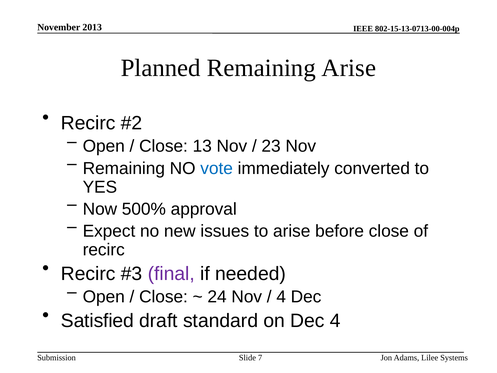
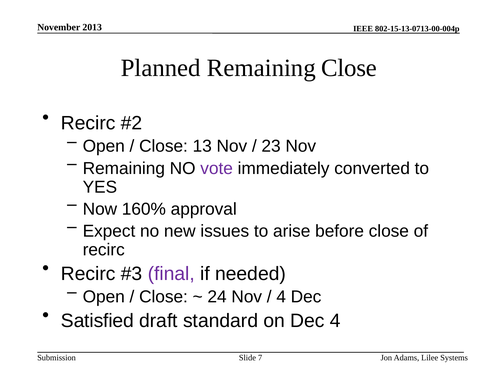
Remaining Arise: Arise -> Close
vote colour: blue -> purple
500%: 500% -> 160%
